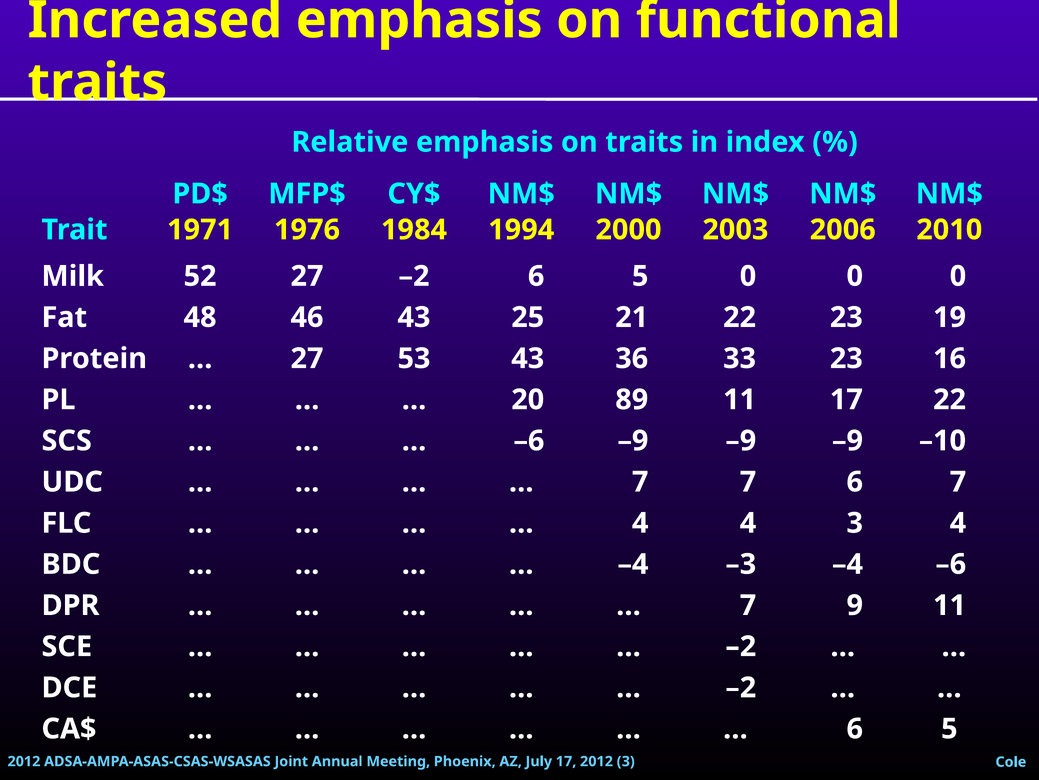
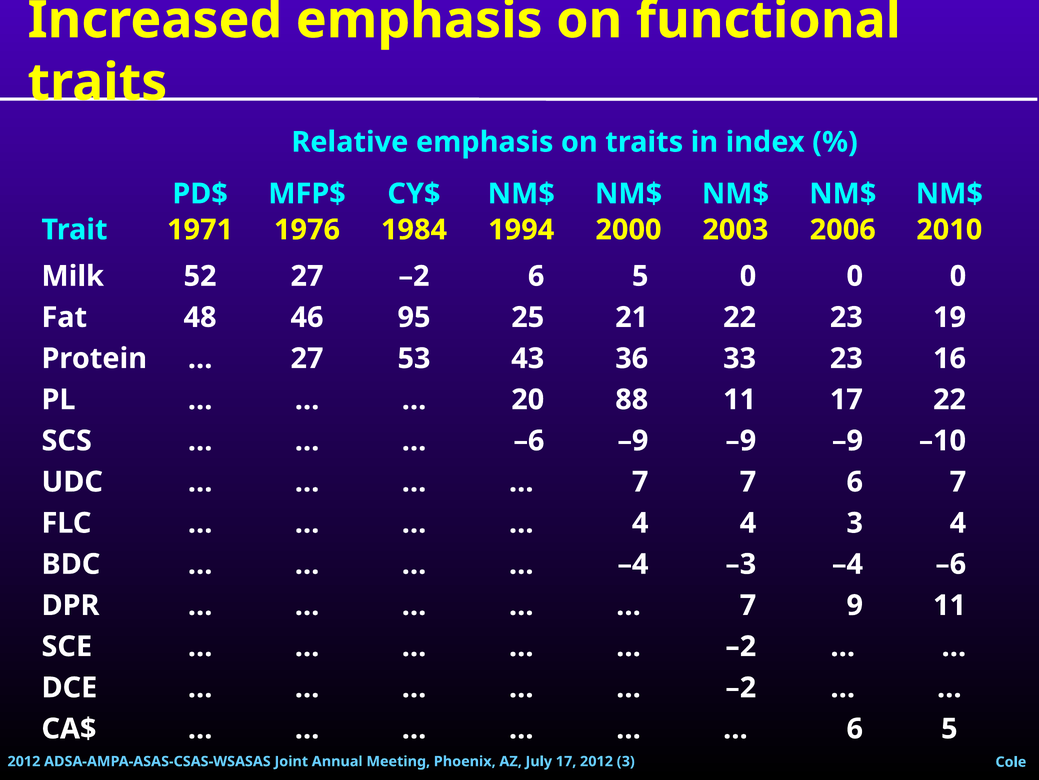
46 43: 43 -> 95
89: 89 -> 88
